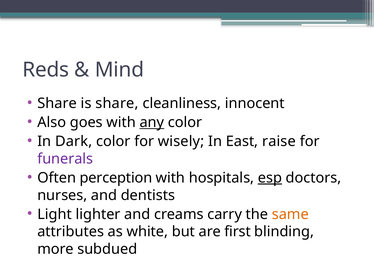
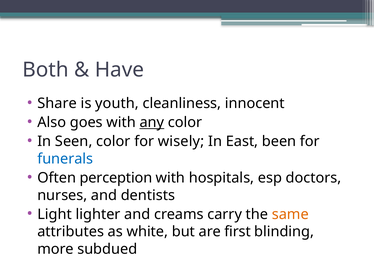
Reds: Reds -> Both
Mind: Mind -> Have
is share: share -> youth
Dark: Dark -> Seen
raise: raise -> been
funerals colour: purple -> blue
esp underline: present -> none
